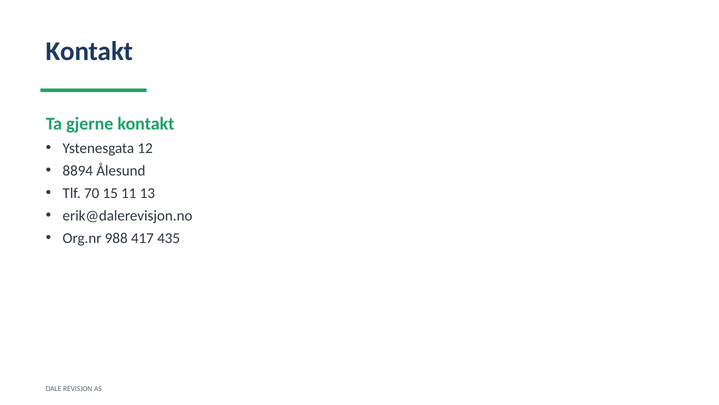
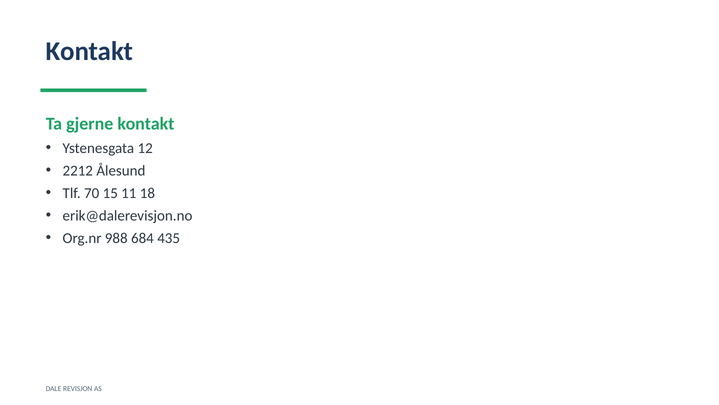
8894: 8894 -> 2212
13: 13 -> 18
417: 417 -> 684
